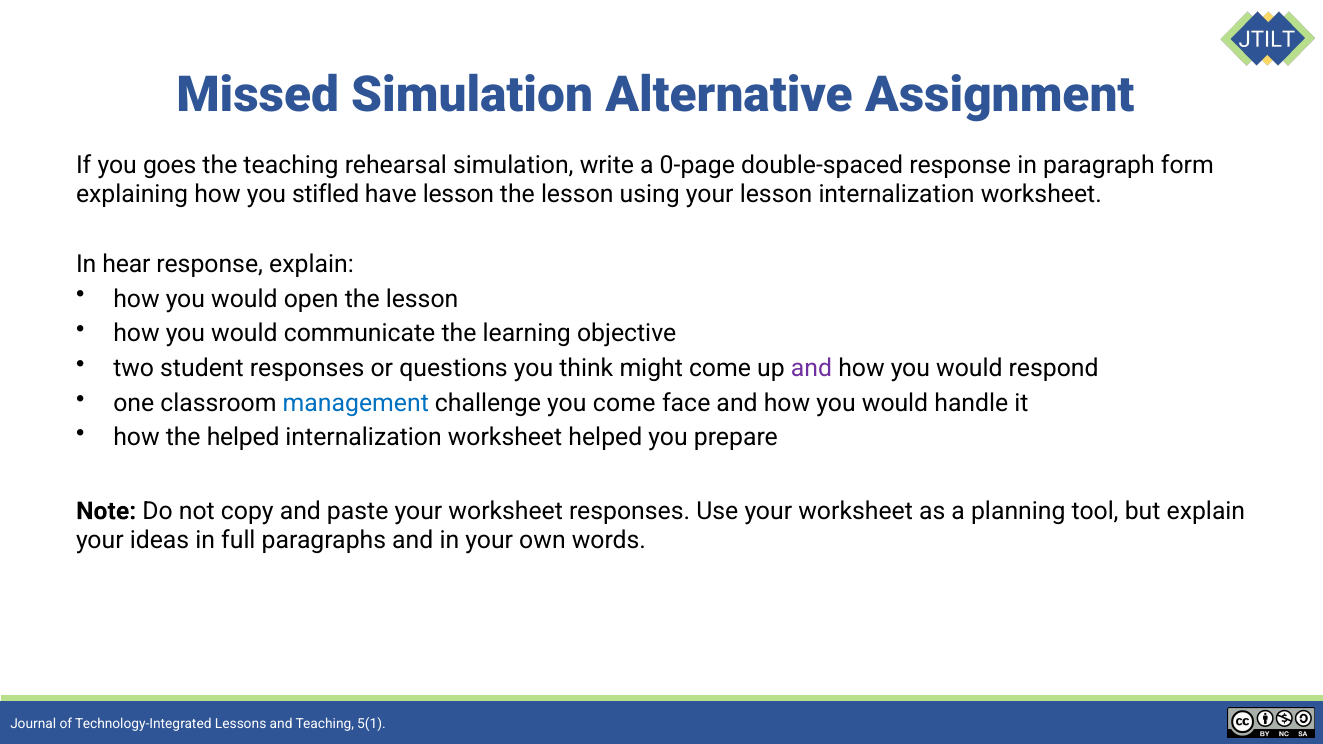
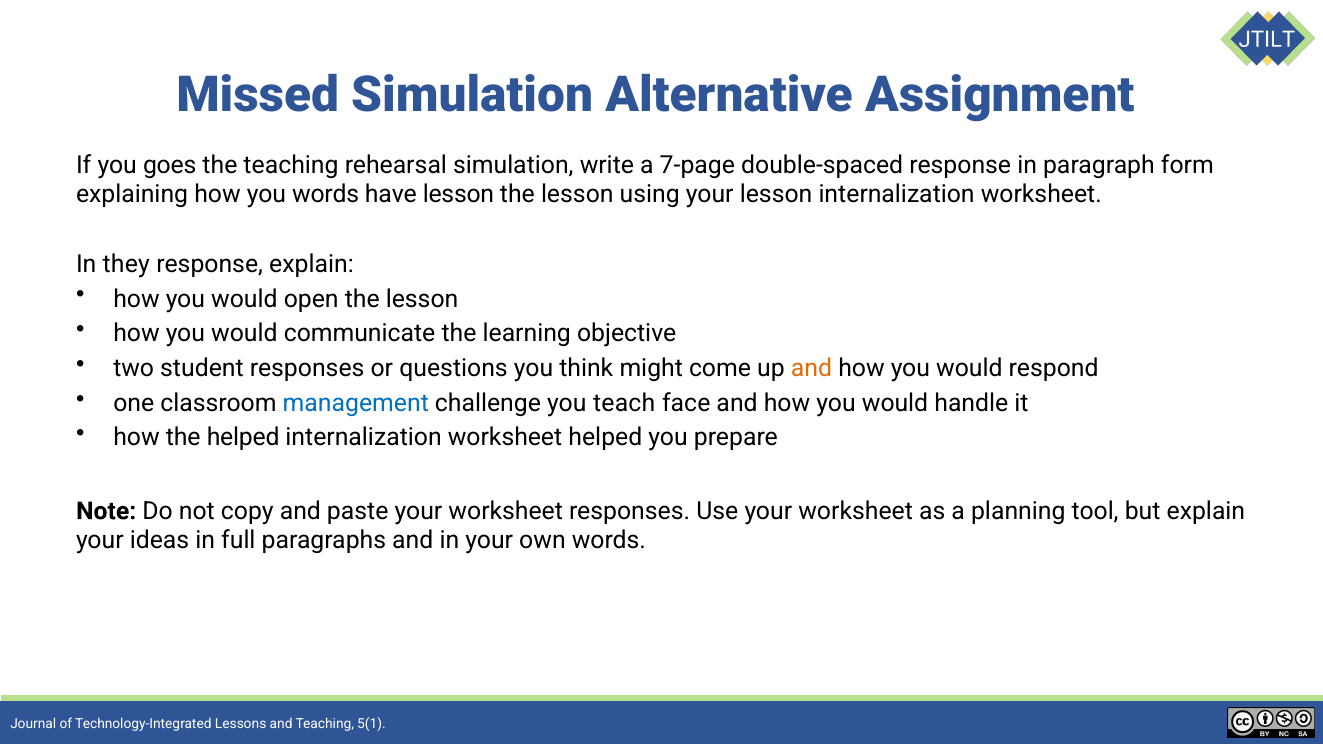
0-page: 0-page -> 7-page
you stifled: stifled -> words
hear: hear -> they
and at (811, 368) colour: purple -> orange
you come: come -> teach
